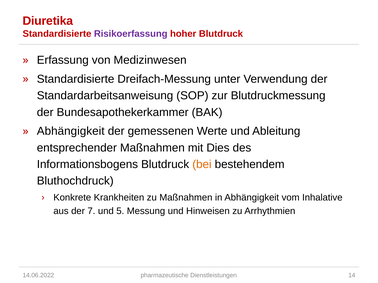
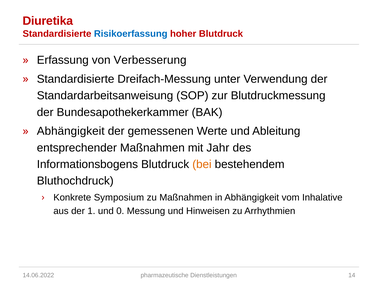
Risikoerfassung colour: purple -> blue
Medizinwesen: Medizinwesen -> Verbesserung
Dies: Dies -> Jahr
Krankheiten: Krankheiten -> Symposium
7: 7 -> 1
5: 5 -> 0
